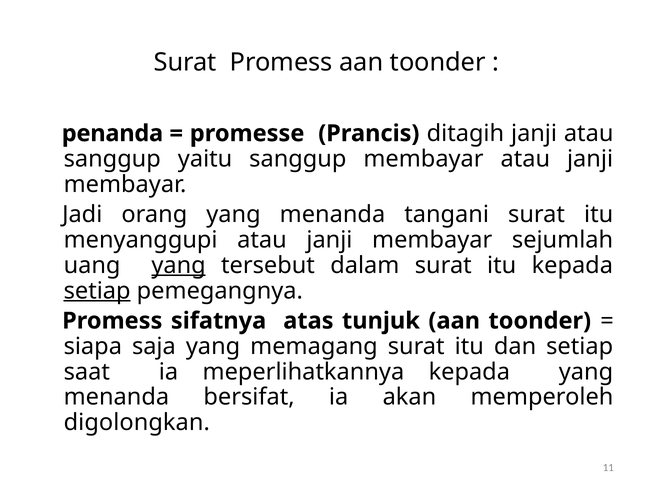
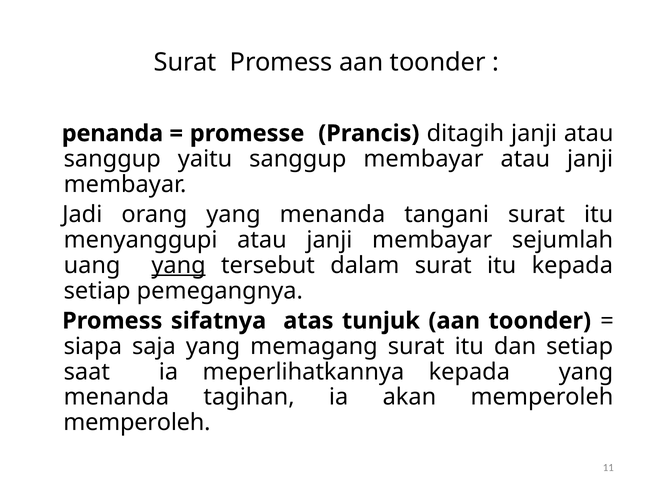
setiap at (97, 291) underline: present -> none
bersifat: bersifat -> tagihan
digolongkan at (137, 422): digolongkan -> memperoleh
